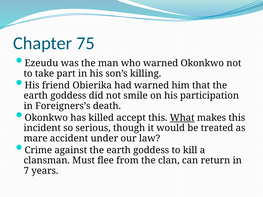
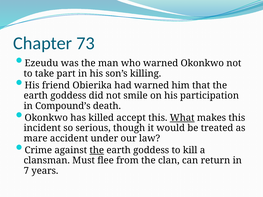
75: 75 -> 73
Foreigners’s: Foreigners’s -> Compound’s
the at (97, 150) underline: none -> present
